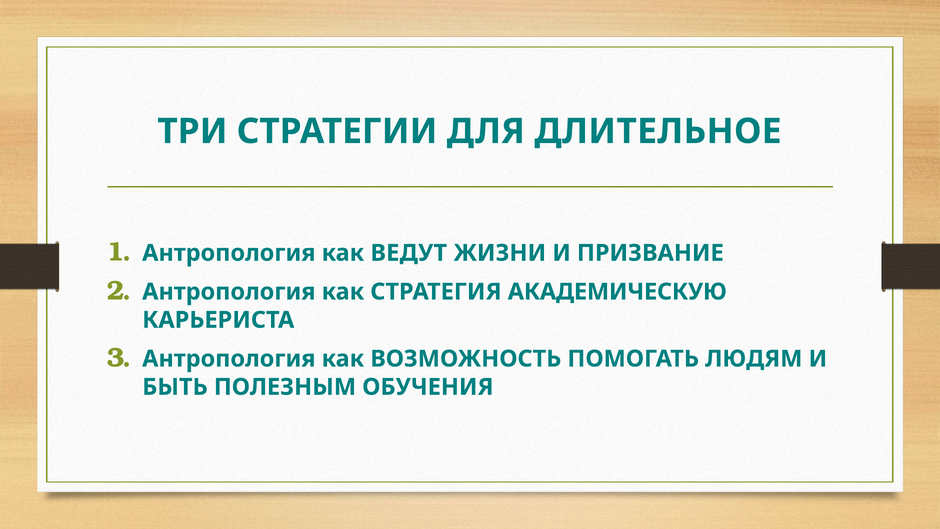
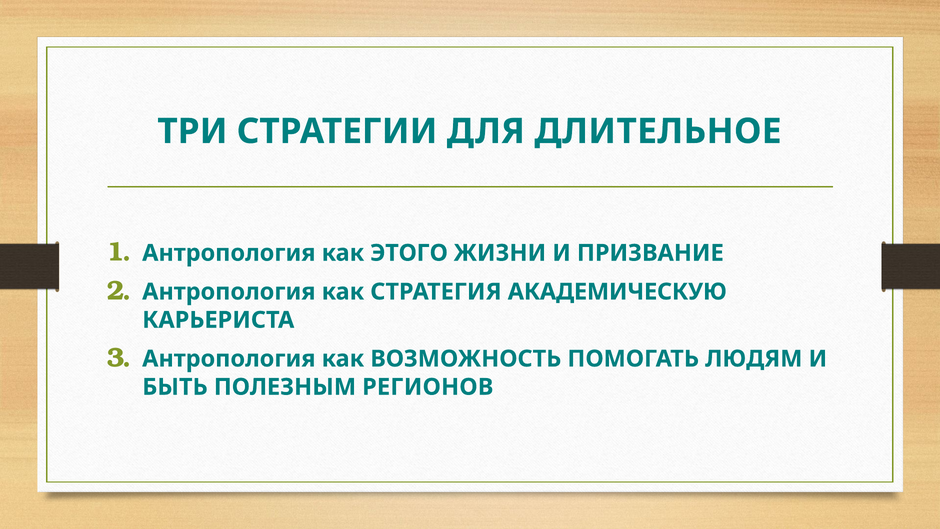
ВЕДУТ: ВЕДУТ -> ЭТОГО
ОБУЧЕНИЯ: ОБУЧЕНИЯ -> РЕГИОНОВ
